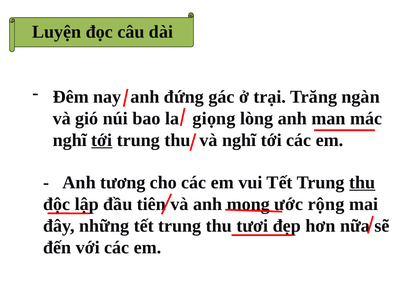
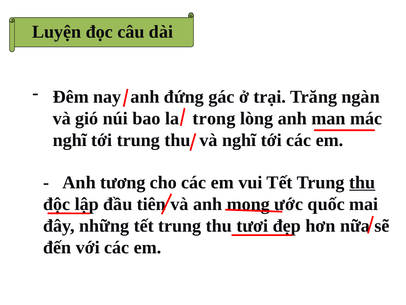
giọng: giọng -> trong
tới at (102, 140) underline: present -> none
rộng: rộng -> quốc
